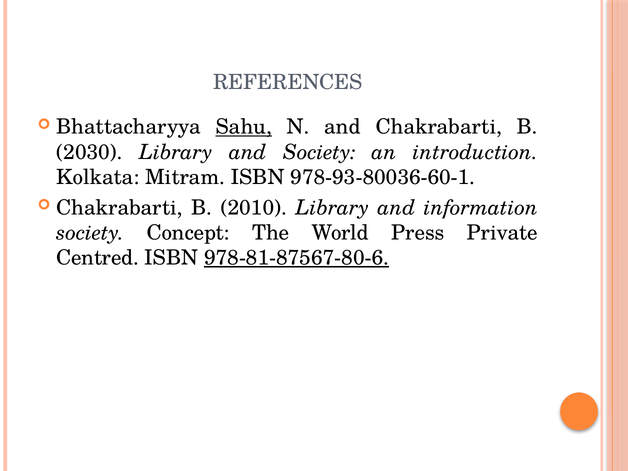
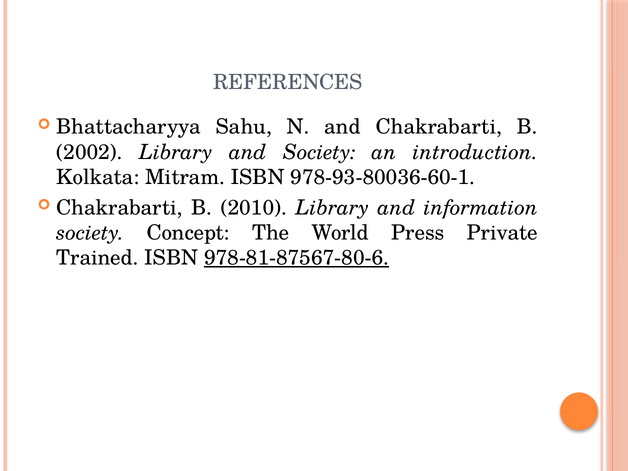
Sahu underline: present -> none
2030: 2030 -> 2002
Centred: Centred -> Trained
